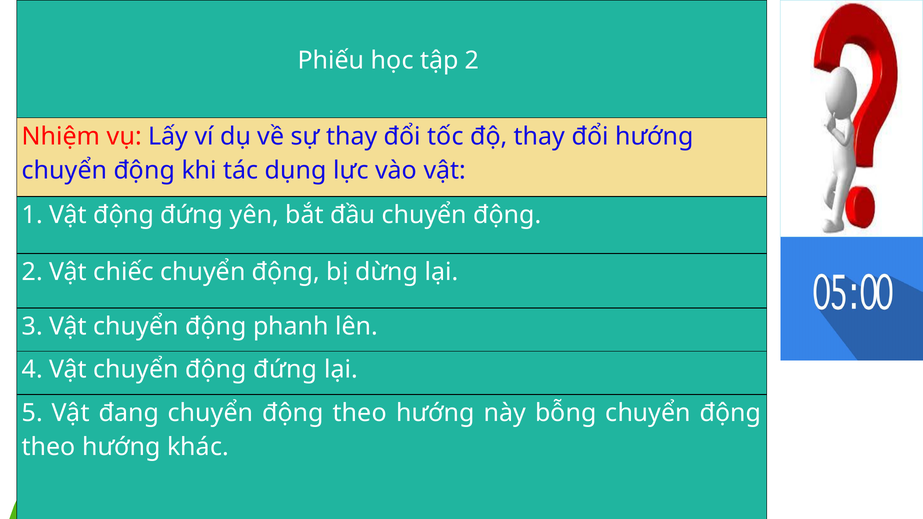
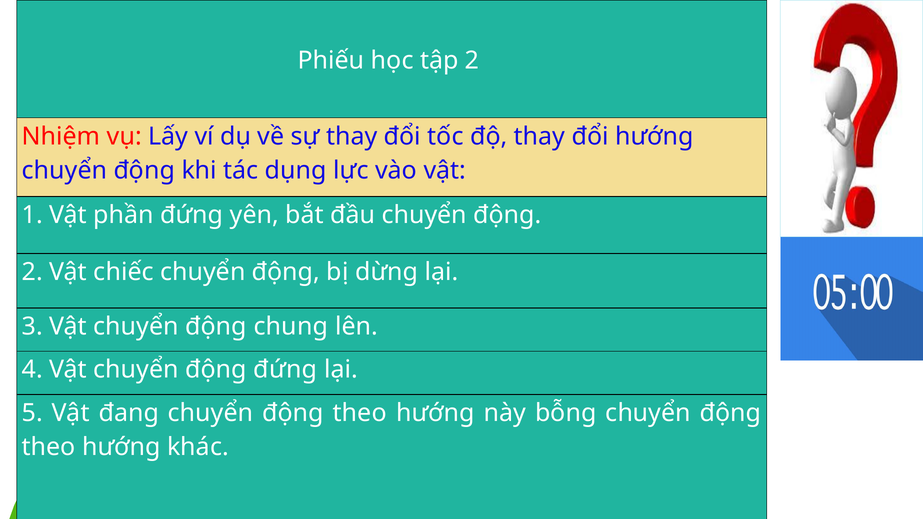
Vật động: động -> phần
phanh: phanh -> chung
